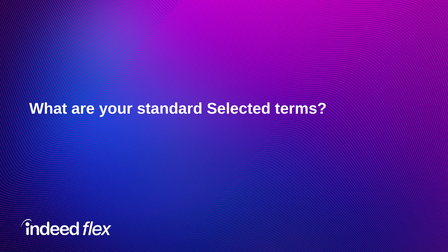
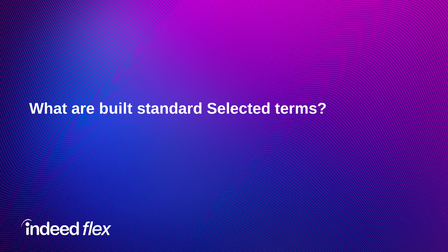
your: your -> built
